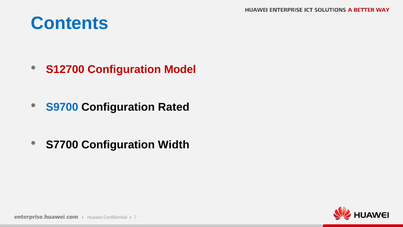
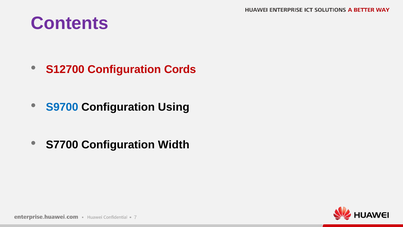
Contents colour: blue -> purple
Model: Model -> Cords
Rated: Rated -> Using
